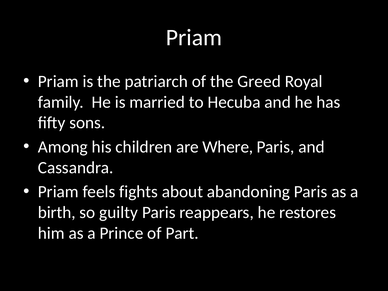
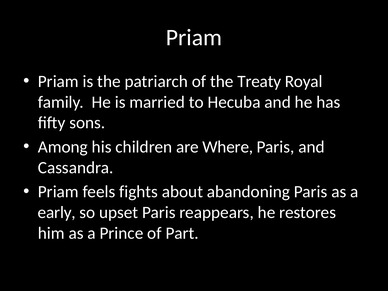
Greed: Greed -> Treaty
birth: birth -> early
guilty: guilty -> upset
